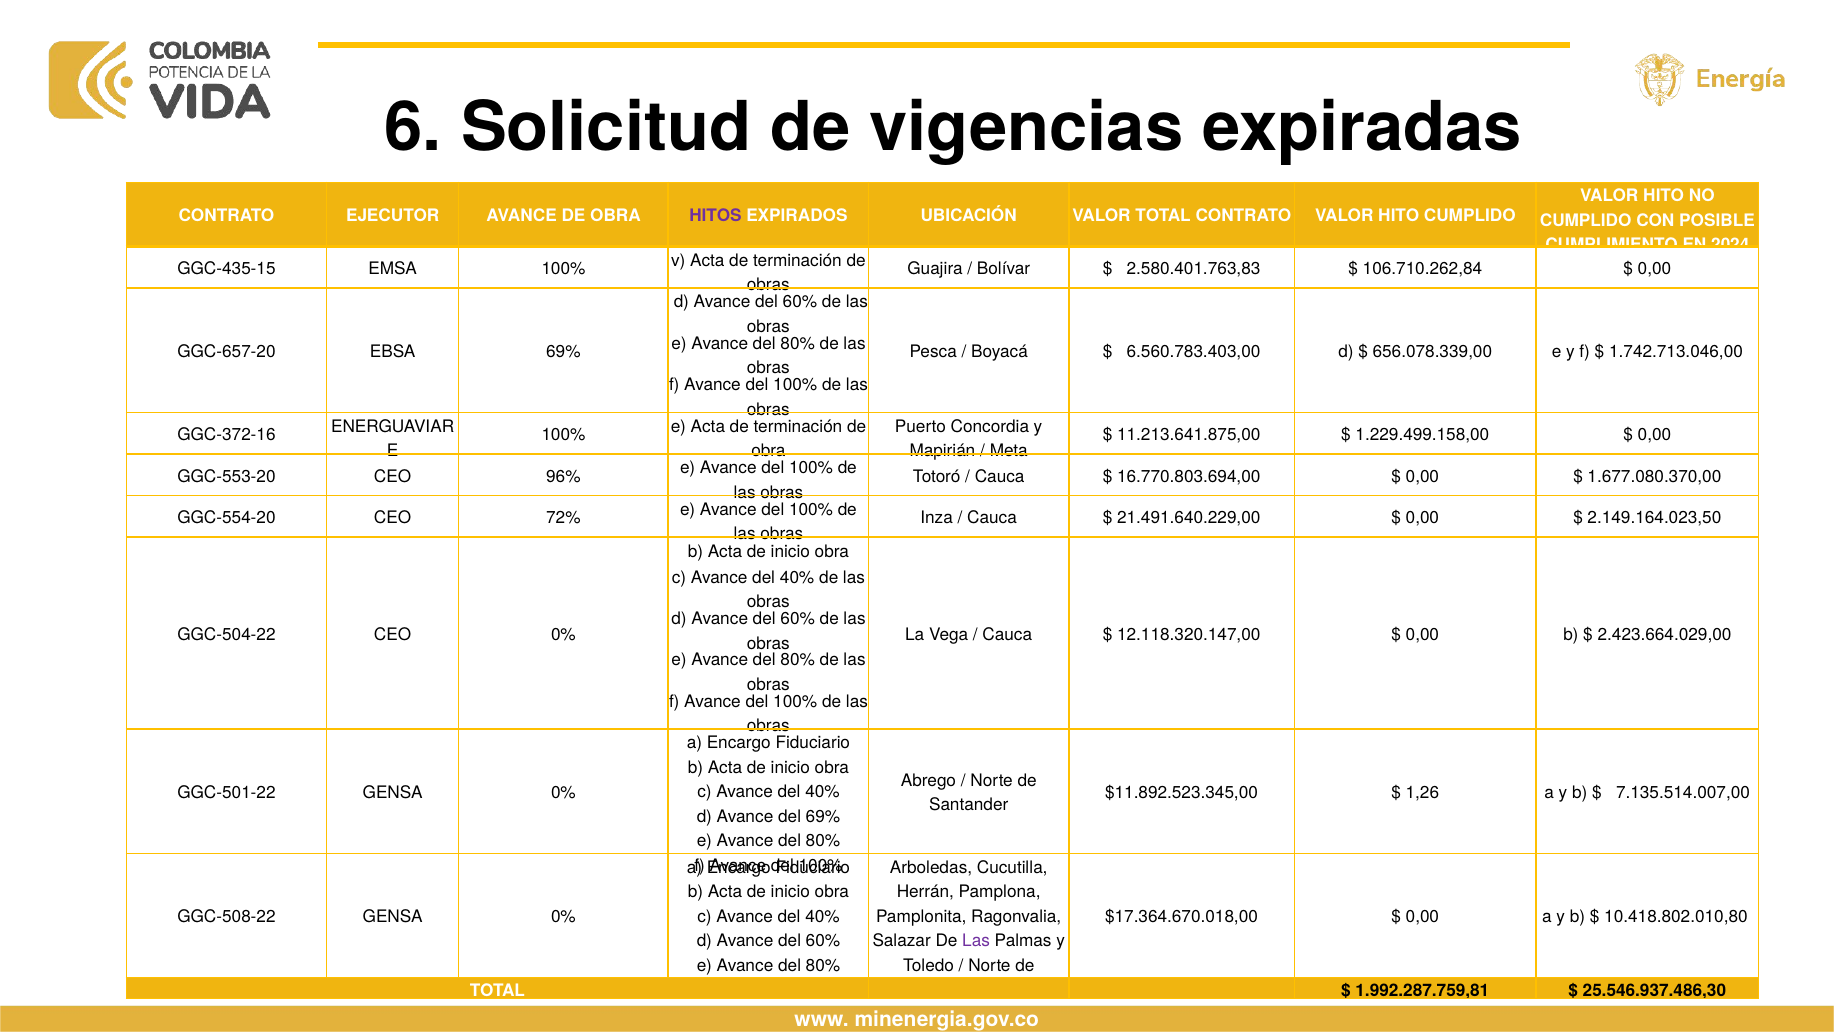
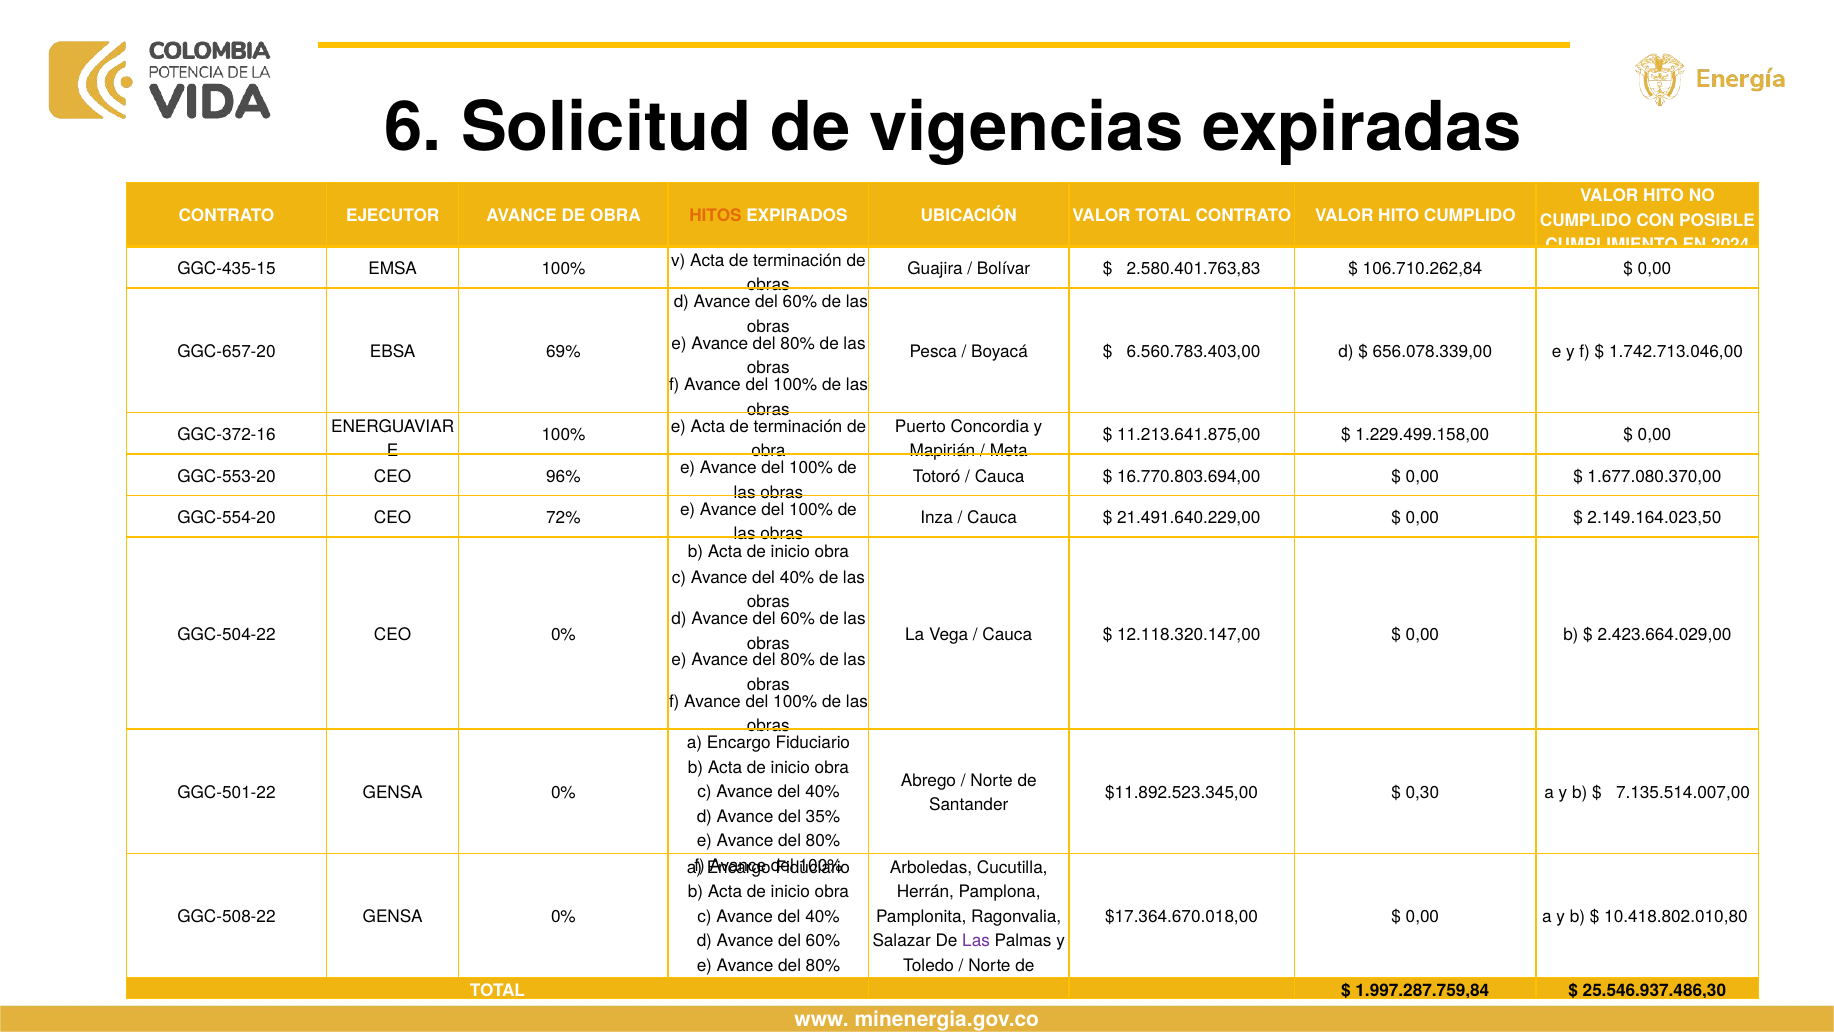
HITOS colour: purple -> orange
1,26: 1,26 -> 0,30
del 69%: 69% -> 35%
1.992.287.759,81: 1.992.287.759,81 -> 1.997.287.759,84
